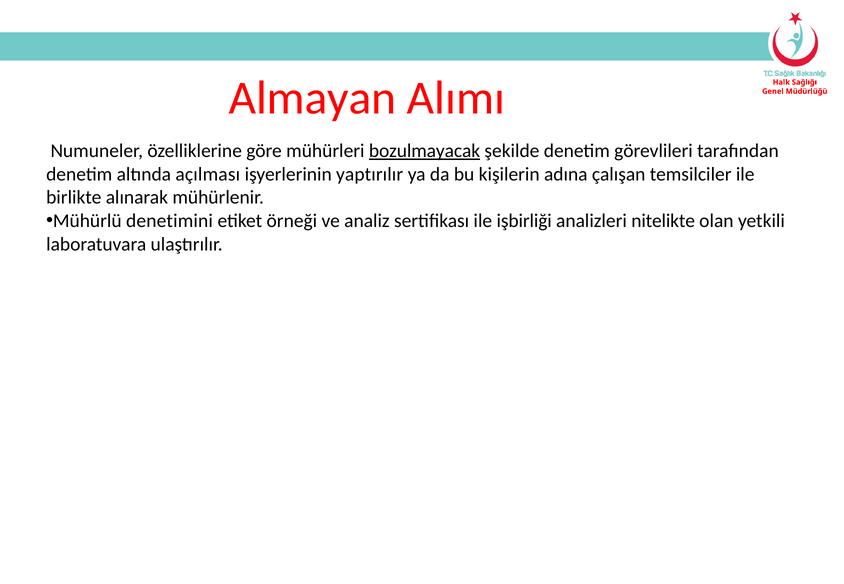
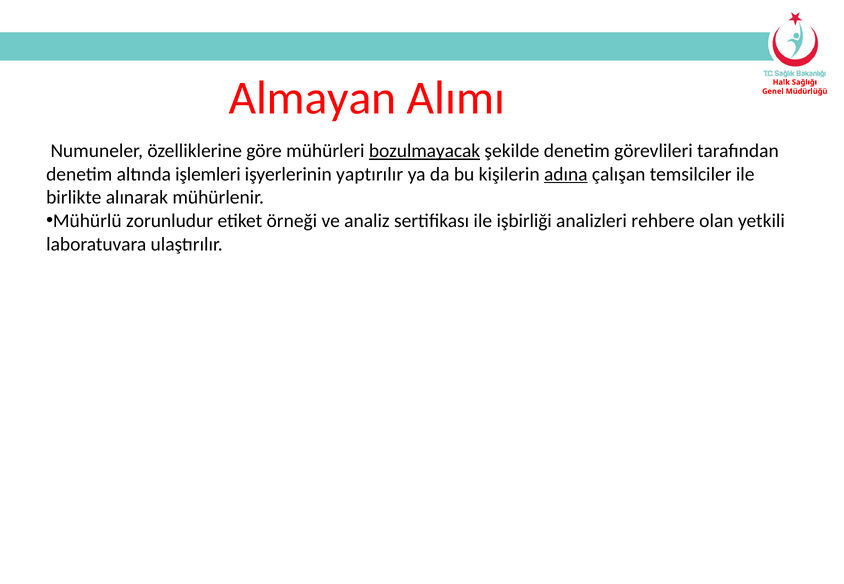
açılması: açılması -> işlemleri
adına underline: none -> present
denetimini: denetimini -> zorunludur
nitelikte: nitelikte -> rehbere
